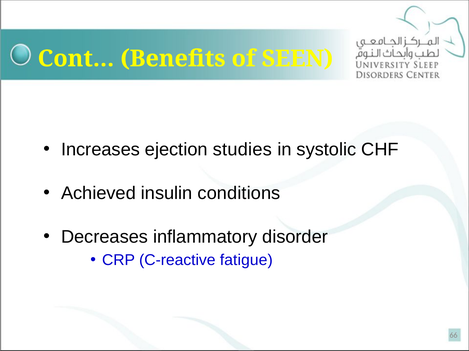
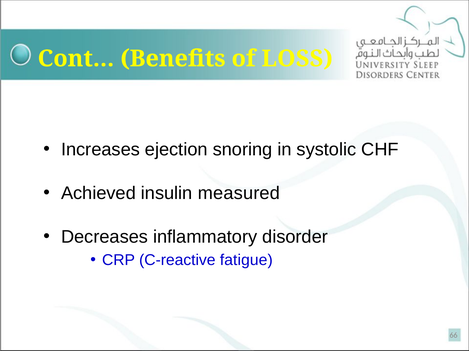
SEEN: SEEN -> LOSS
studies: studies -> snoring
conditions: conditions -> measured
